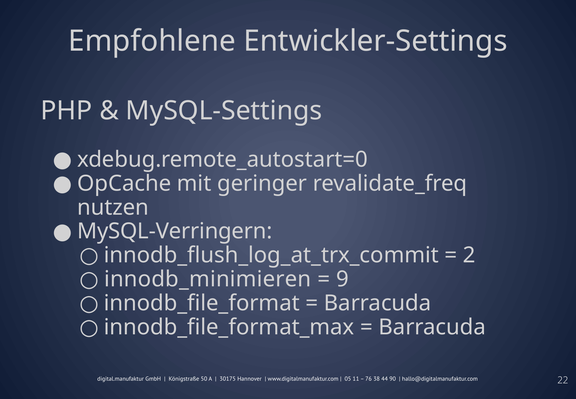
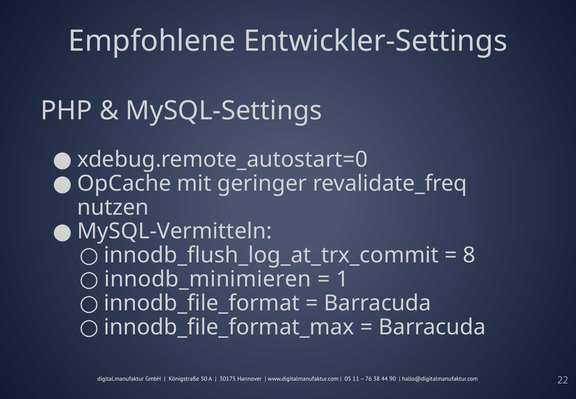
MySQL-Verringern: MySQL-Verringern -> MySQL-Vermitteln
2: 2 -> 8
9: 9 -> 1
